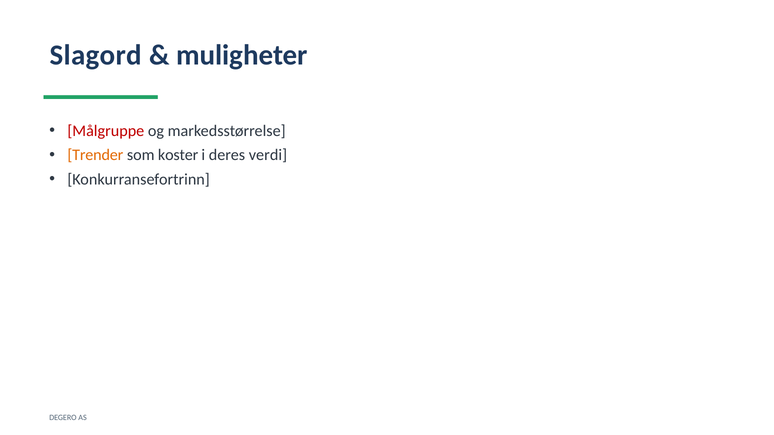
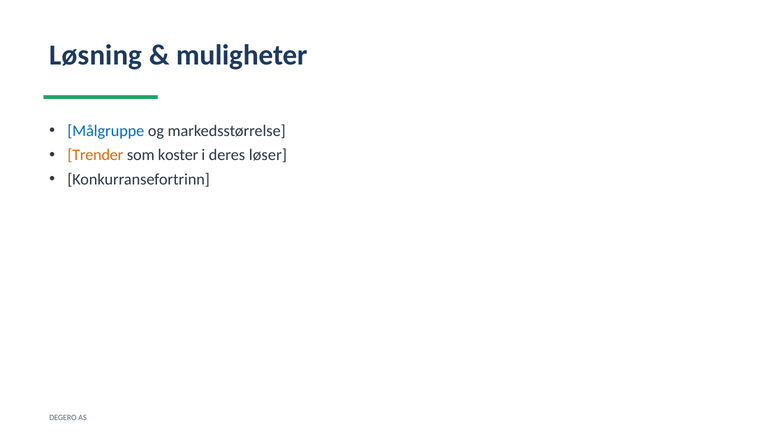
Slagord: Slagord -> Løsning
Målgruppe colour: red -> blue
verdi: verdi -> løser
